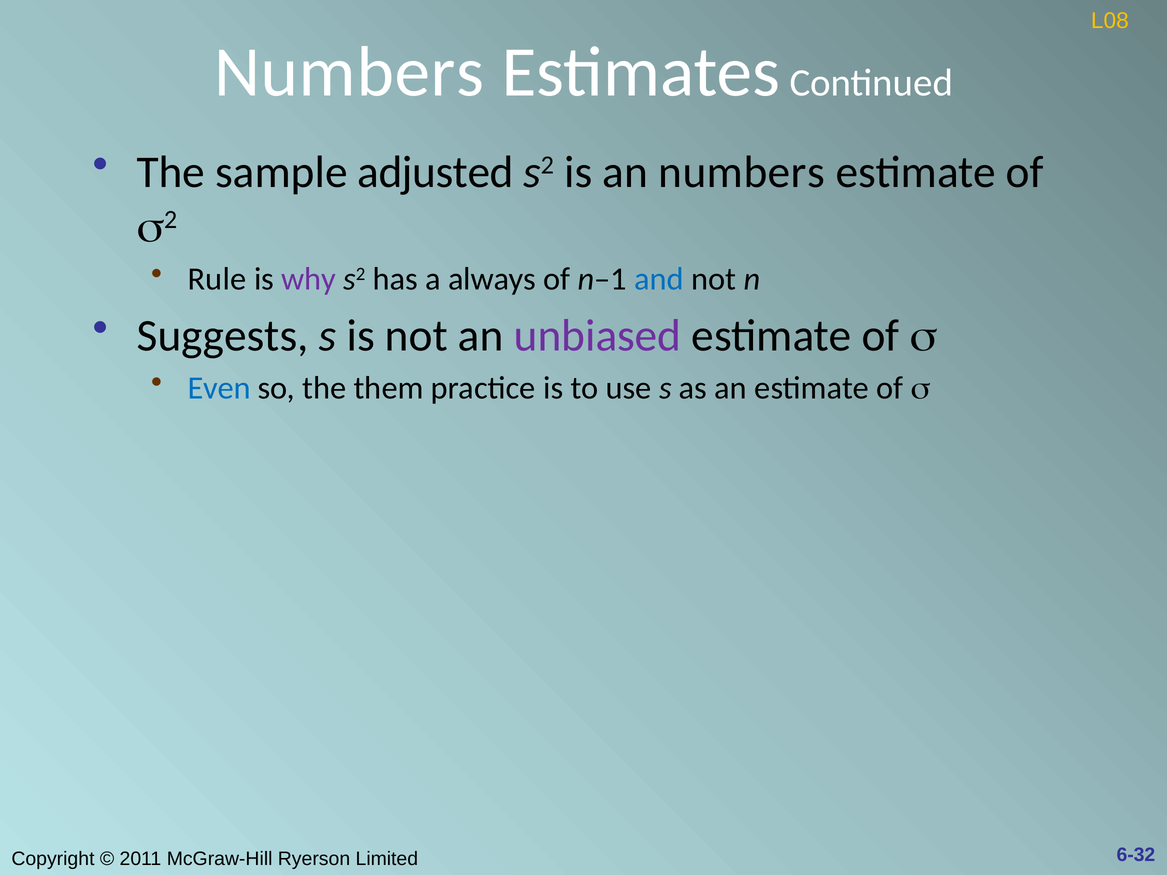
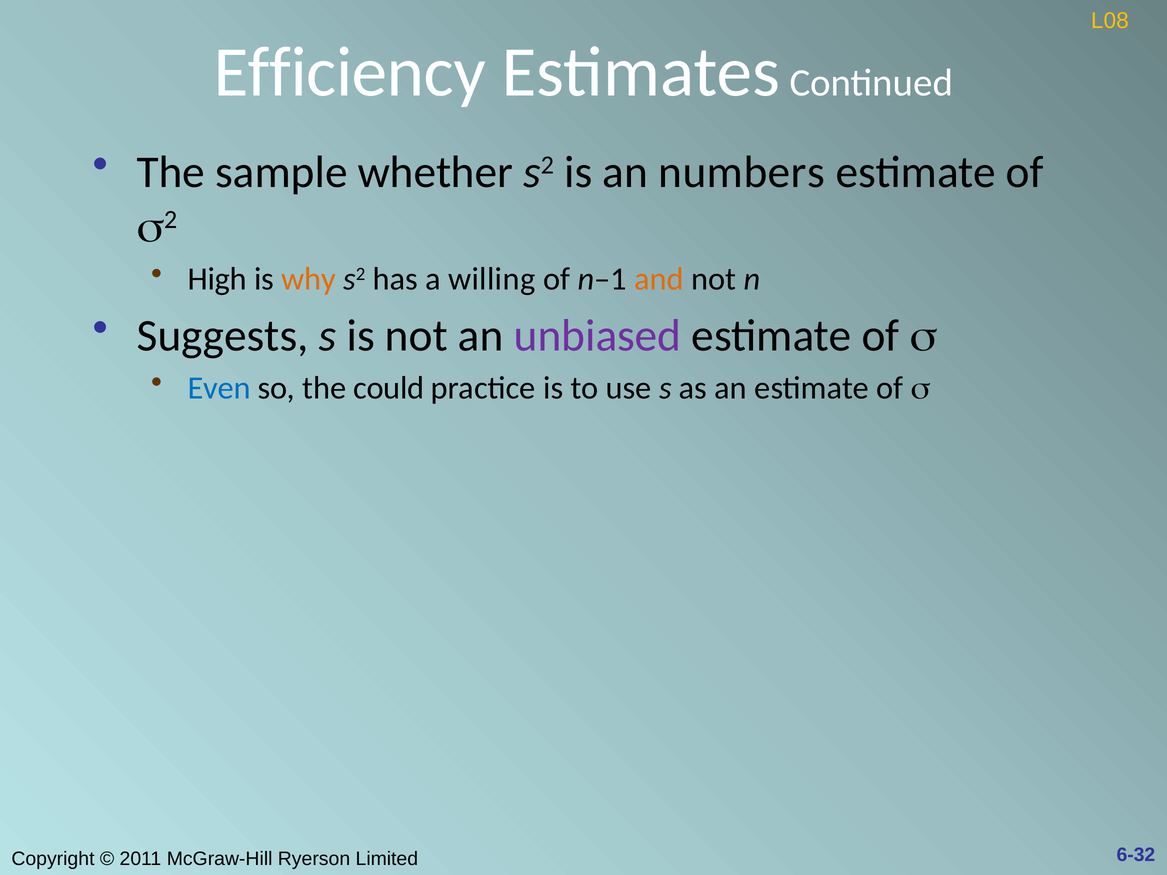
Numbers at (349, 72): Numbers -> Efficiency
adjusted: adjusted -> whether
Rule: Rule -> High
why colour: purple -> orange
always: always -> willing
and colour: blue -> orange
them: them -> could
